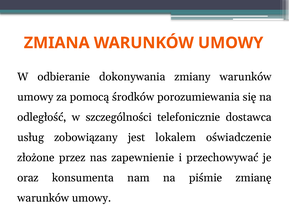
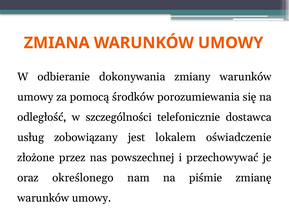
zapewnienie: zapewnienie -> powszechnej
konsumenta: konsumenta -> określonego
